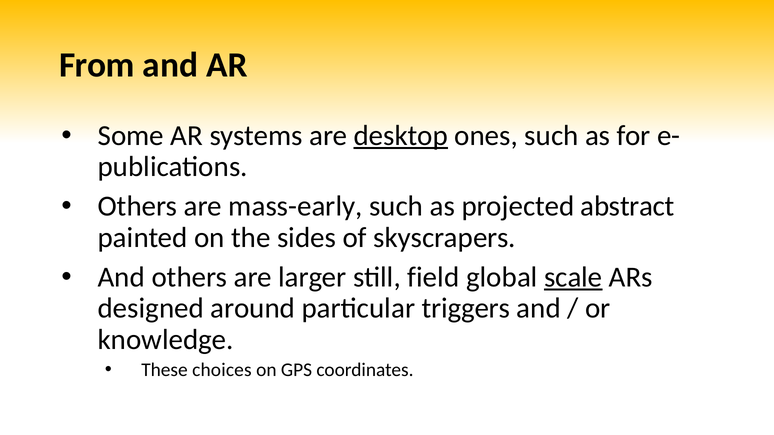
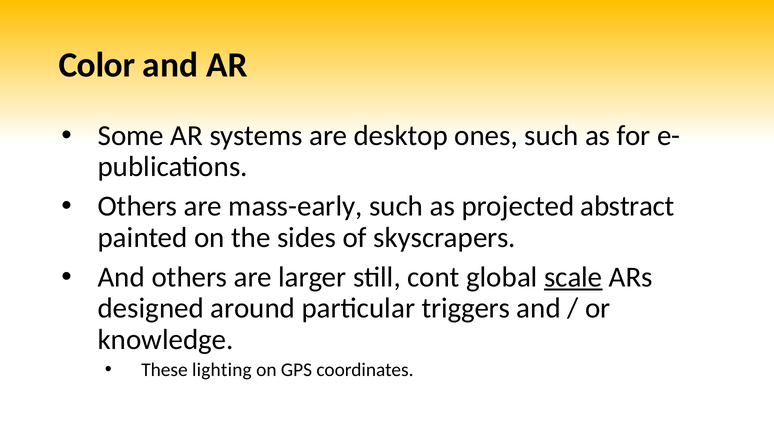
From: From -> Color
desktop underline: present -> none
field: field -> cont
choices: choices -> lighting
